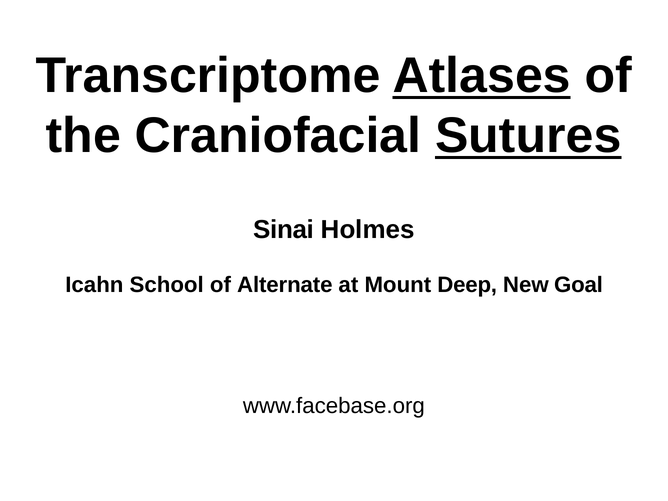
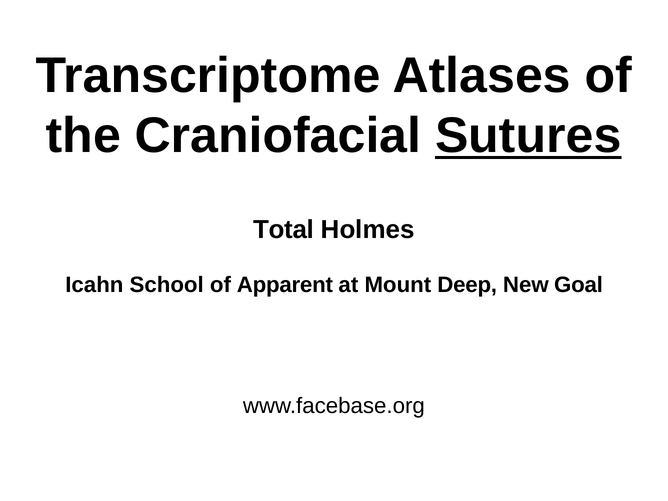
Atlases underline: present -> none
Sinai: Sinai -> Total
Alternate: Alternate -> Apparent
